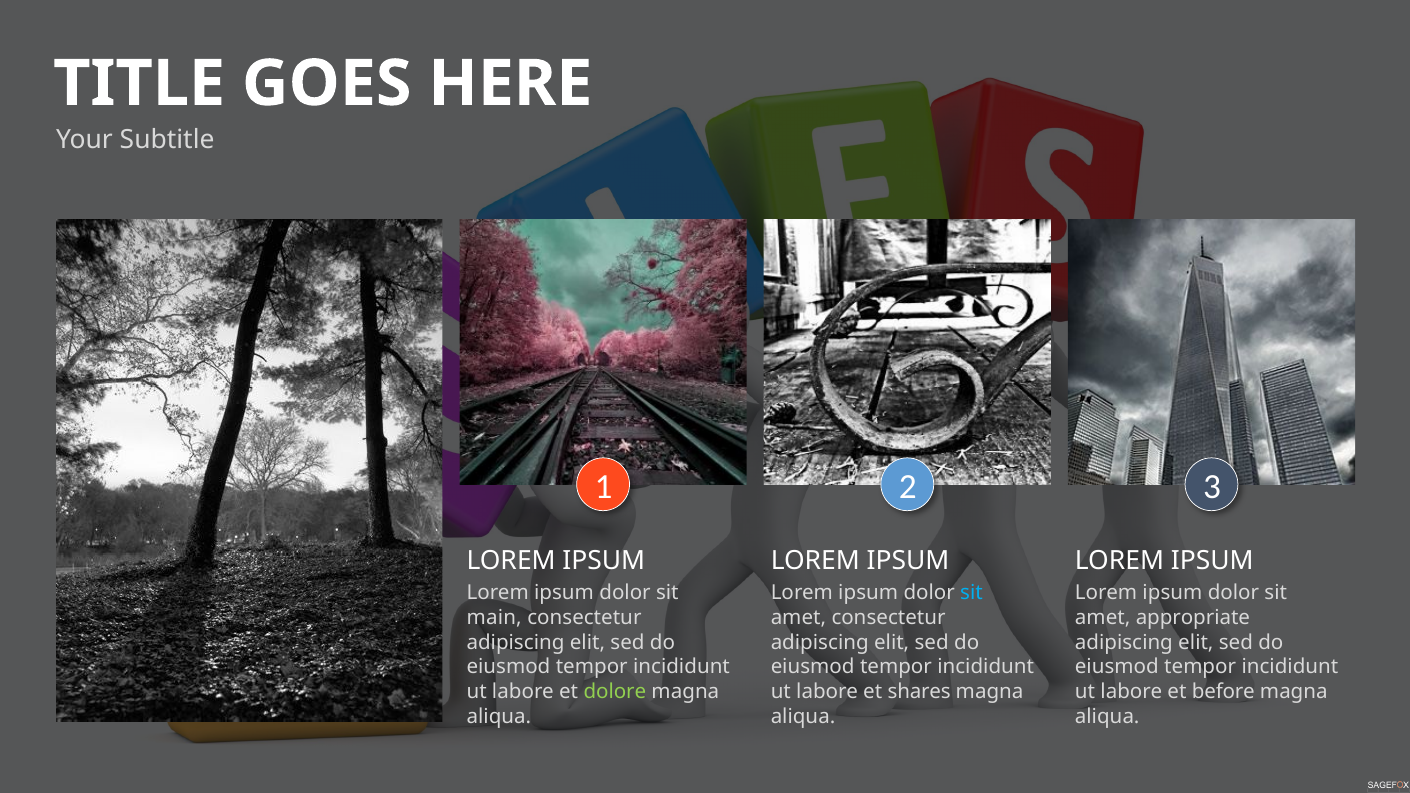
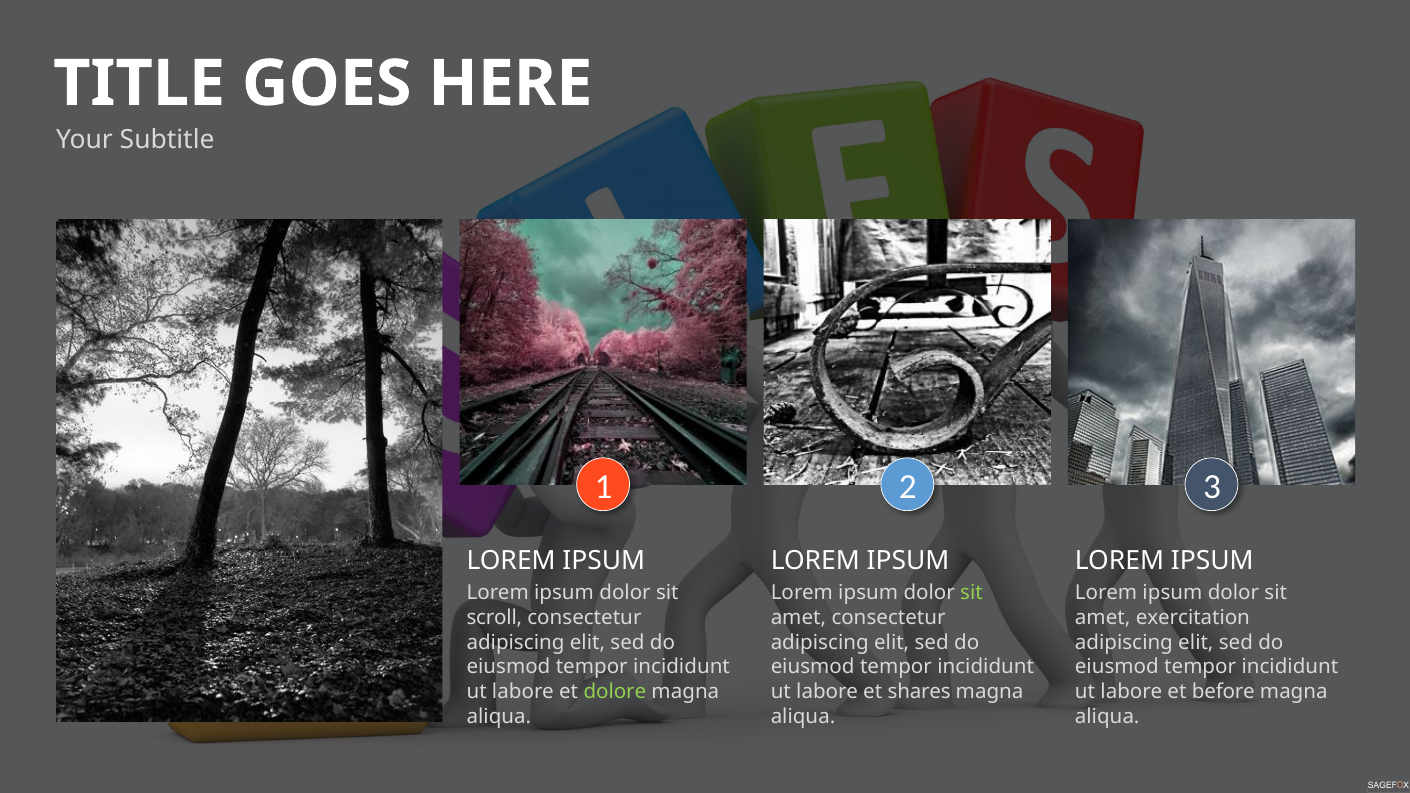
sit at (972, 593) colour: light blue -> light green
main: main -> scroll
appropriate: appropriate -> exercitation
